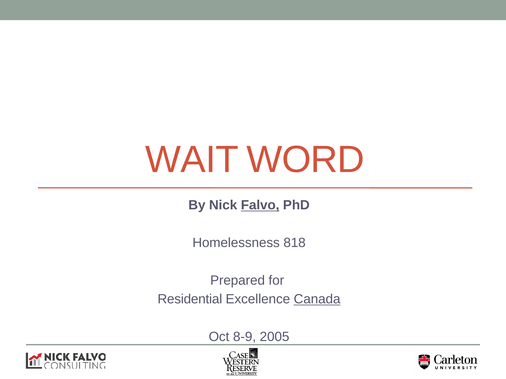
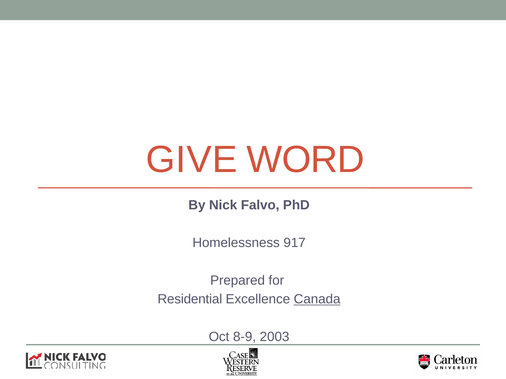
WAIT: WAIT -> GIVE
Falvo underline: present -> none
818: 818 -> 917
2005: 2005 -> 2003
